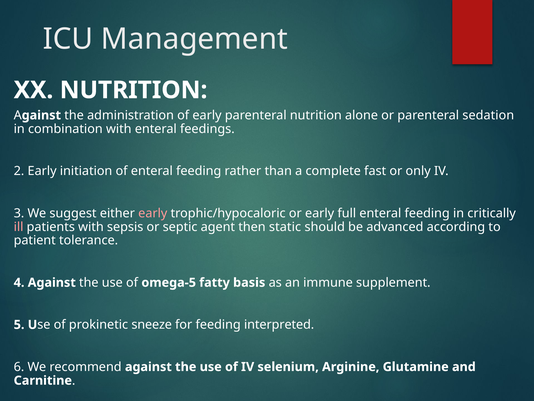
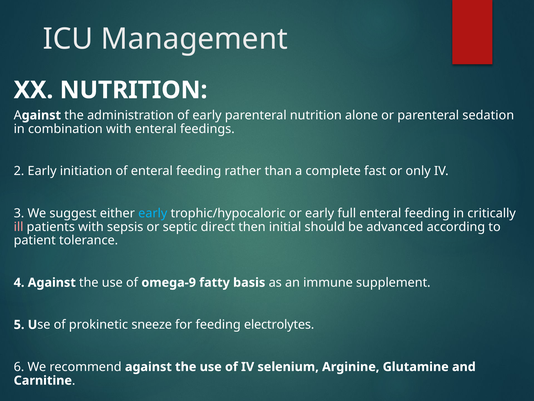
early at (153, 213) colour: pink -> light blue
agent: agent -> direct
static: static -> initial
omega-5: omega-5 -> omega-9
interpreted: interpreted -> electrolytes
